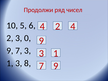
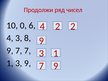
5: 5 -> 0
2 4: 4 -> 2
2 at (10, 38): 2 -> 4
0: 0 -> 8
9 7 3: 3 -> 7
1 3 8: 8 -> 9
